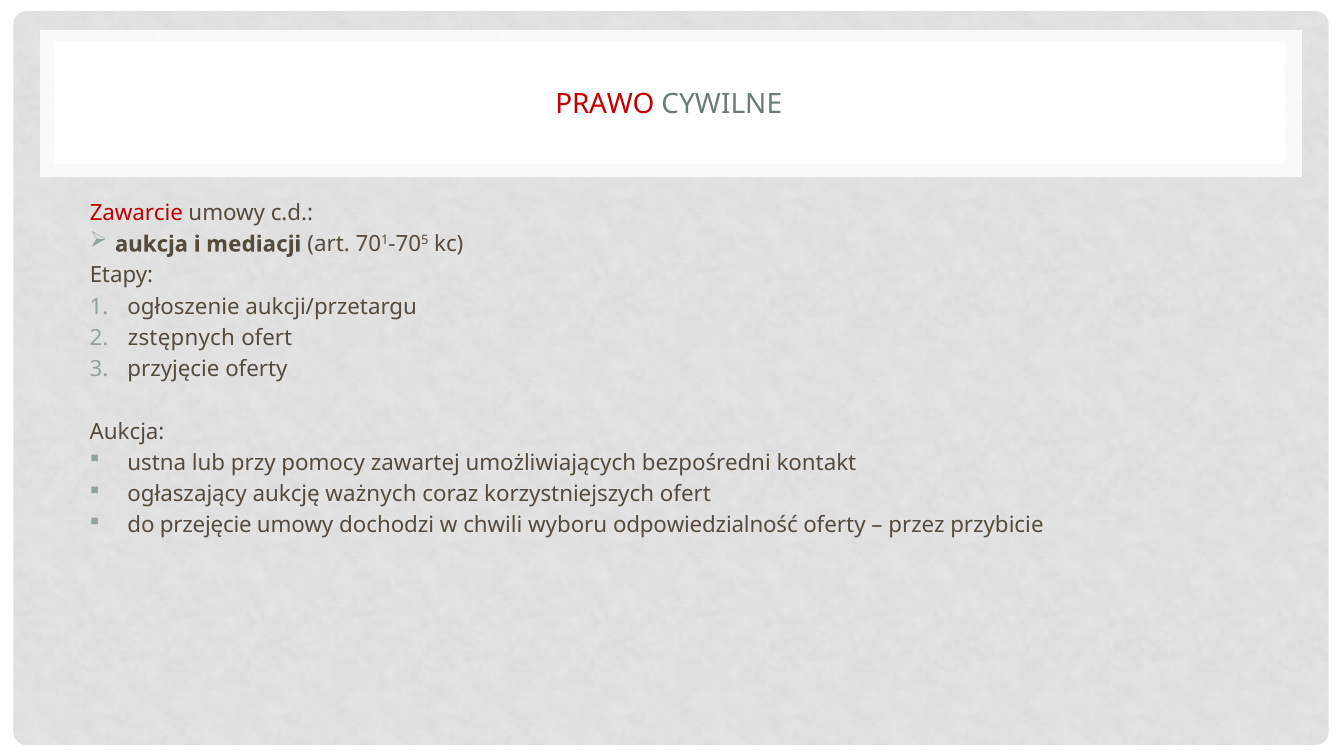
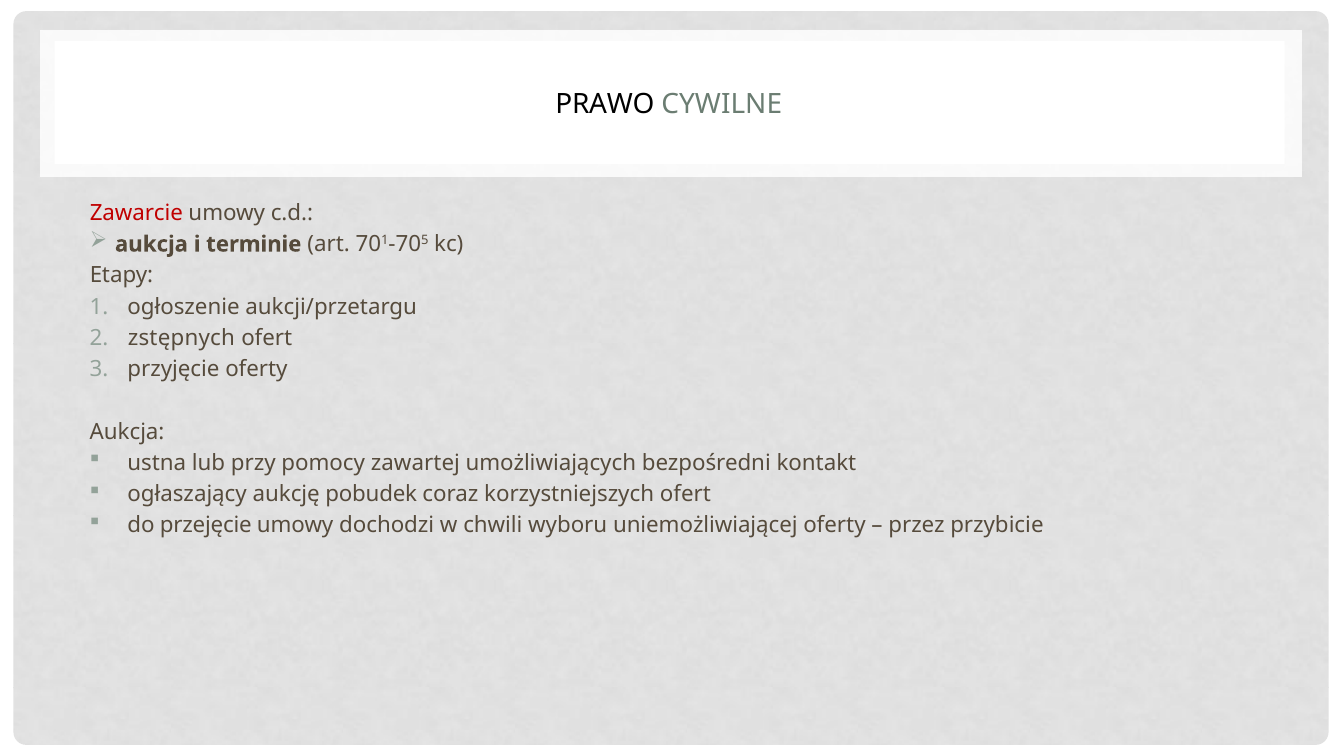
PRAWO colour: red -> black
mediacji: mediacji -> terminie
ważnych: ważnych -> pobudek
odpowiedzialność: odpowiedzialność -> uniemożliwiającej
